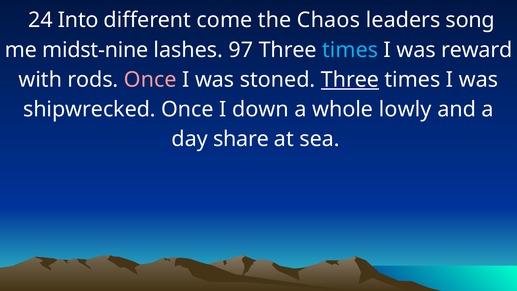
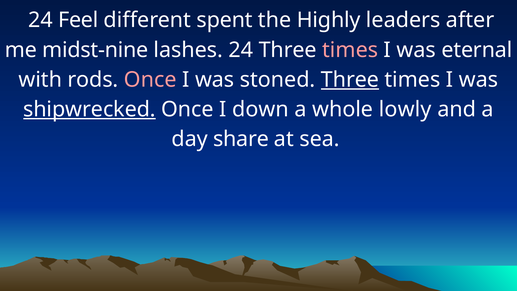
Into: Into -> Feel
come: come -> spent
Chaos: Chaos -> Highly
song: song -> after
lashes 97: 97 -> 24
times at (350, 50) colour: light blue -> pink
reward: reward -> eternal
shipwrecked underline: none -> present
